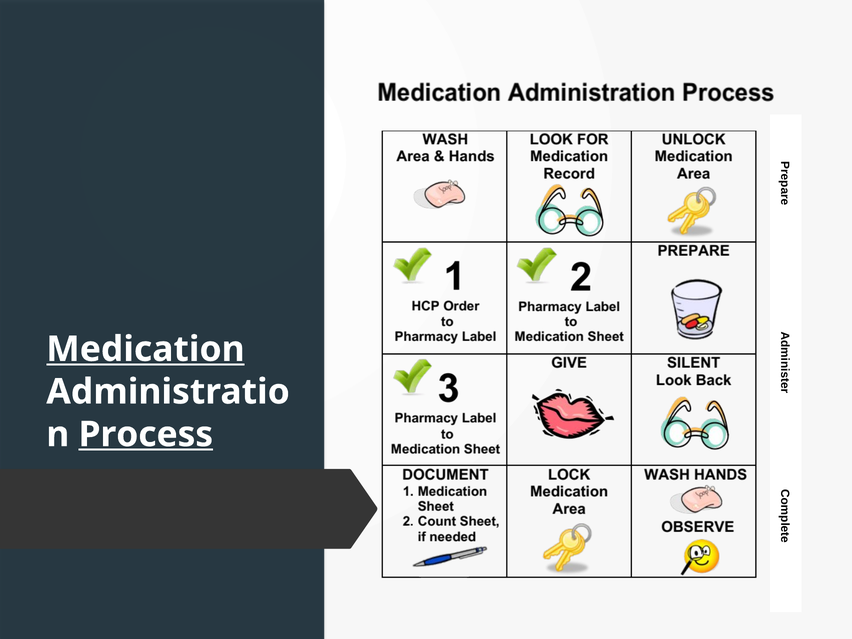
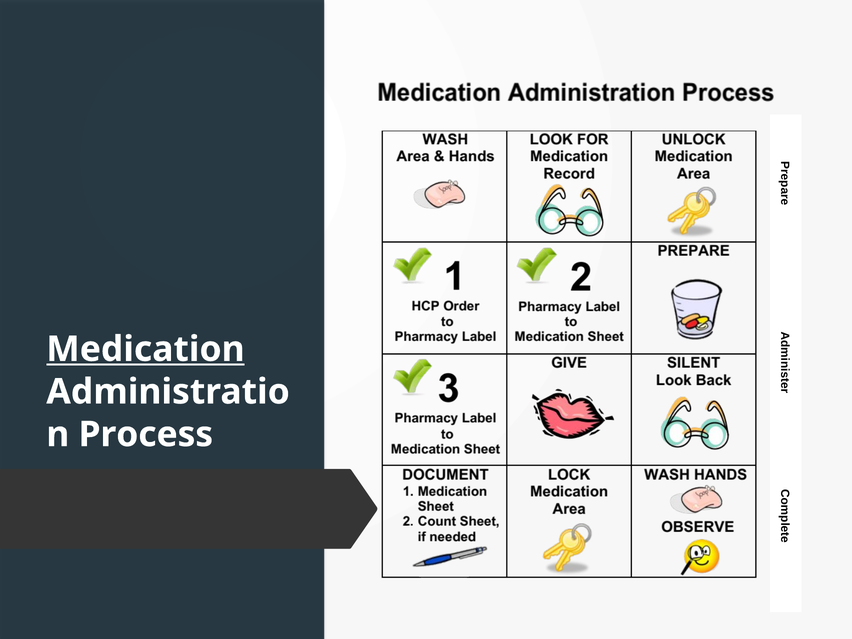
Process underline: present -> none
